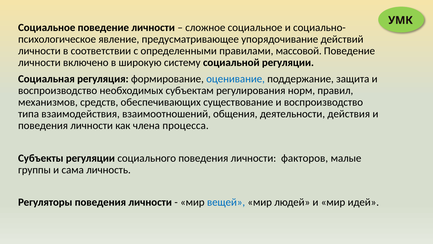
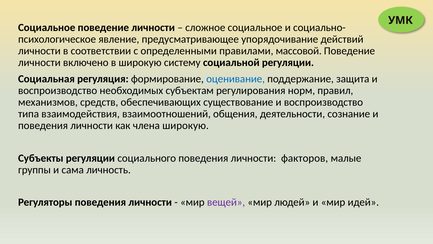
действия: действия -> сознание
члена процесса: процесса -> широкую
вещей colour: blue -> purple
